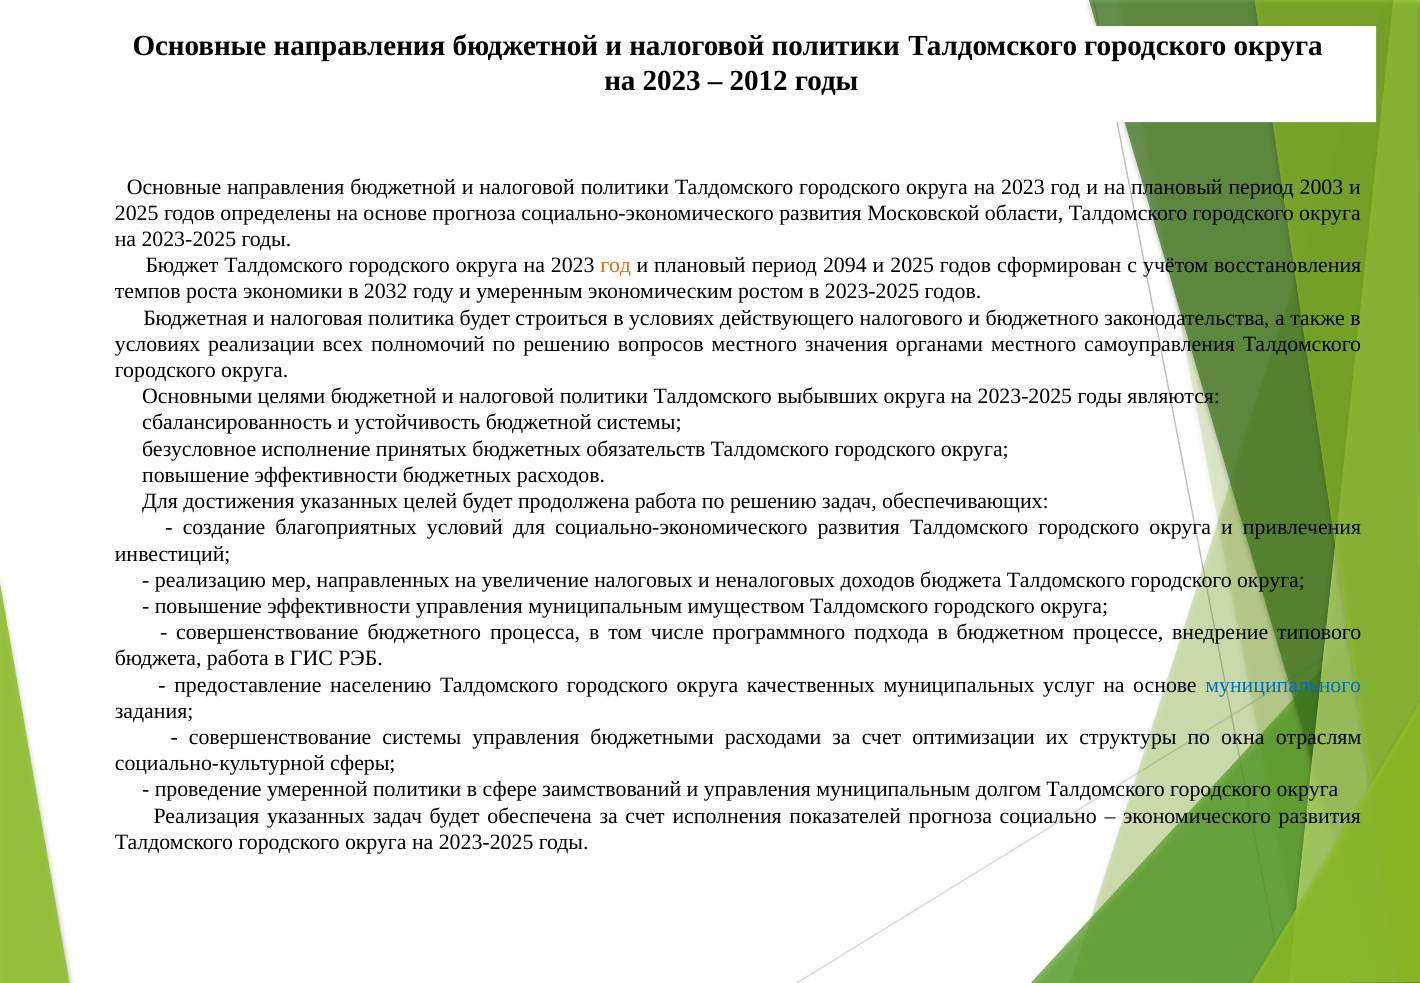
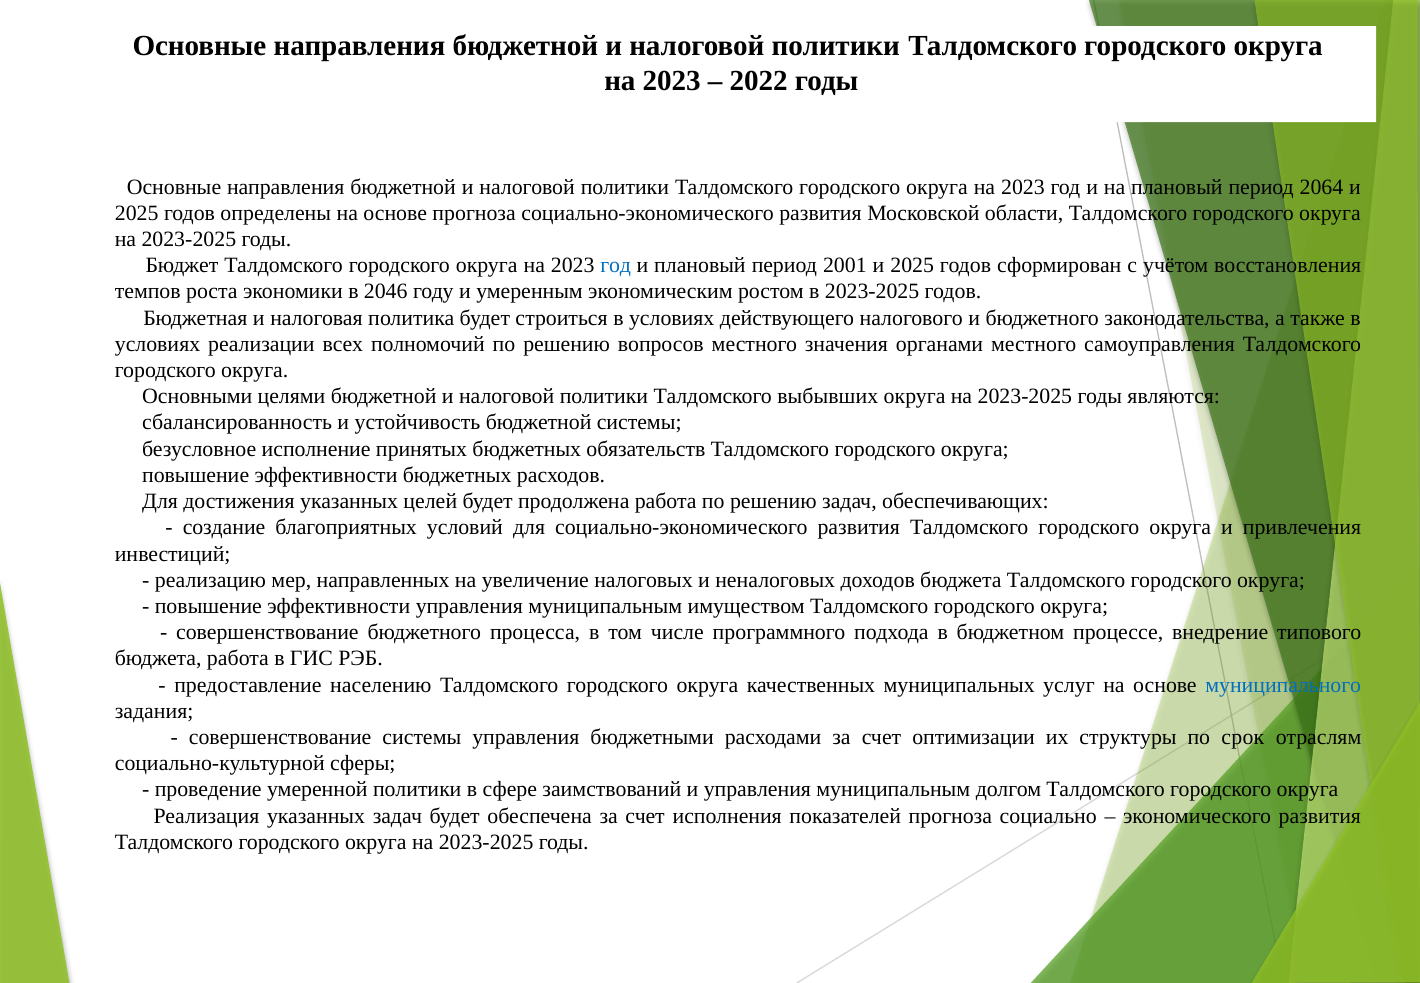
2012: 2012 -> 2022
2003: 2003 -> 2064
год at (616, 266) colour: orange -> blue
2094: 2094 -> 2001
2032: 2032 -> 2046
окна: окна -> срок
